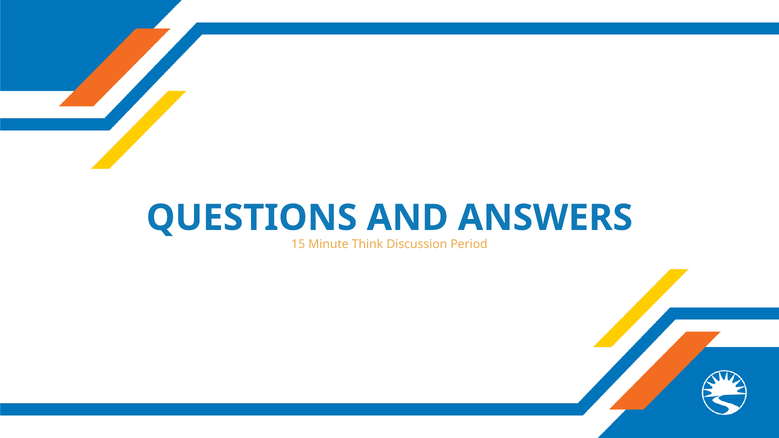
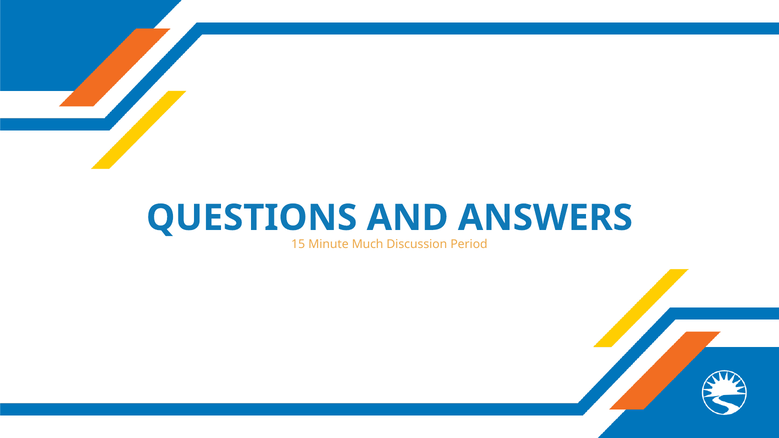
Think: Think -> Much
